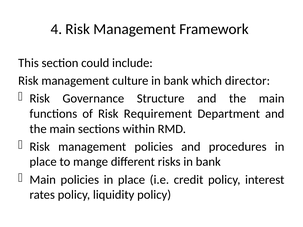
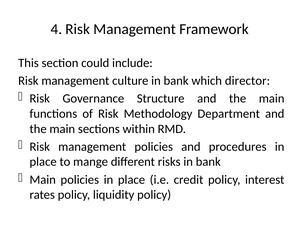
Requirement: Requirement -> Methodology
